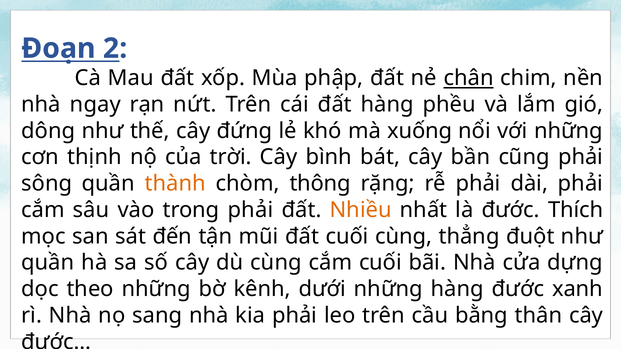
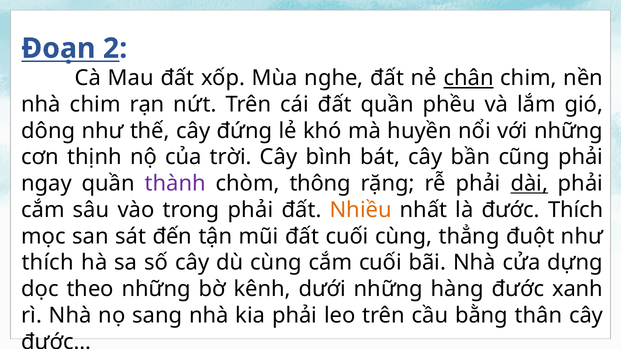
phập: phập -> nghe
nhà ngay: ngay -> chim
đất hàng: hàng -> quần
xuống: xuống -> huyền
sông: sông -> ngay
thành colour: orange -> purple
dài underline: none -> present
quần at (48, 263): quần -> thích
